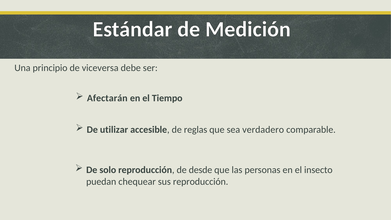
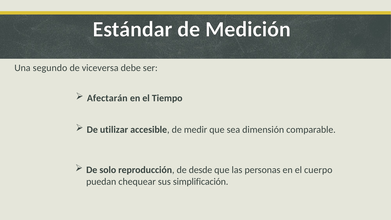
principio: principio -> segundo
reglas: reglas -> medir
verdadero: verdadero -> dimensión
insecto: insecto -> cuerpo
sus reproducción: reproducción -> simplificación
